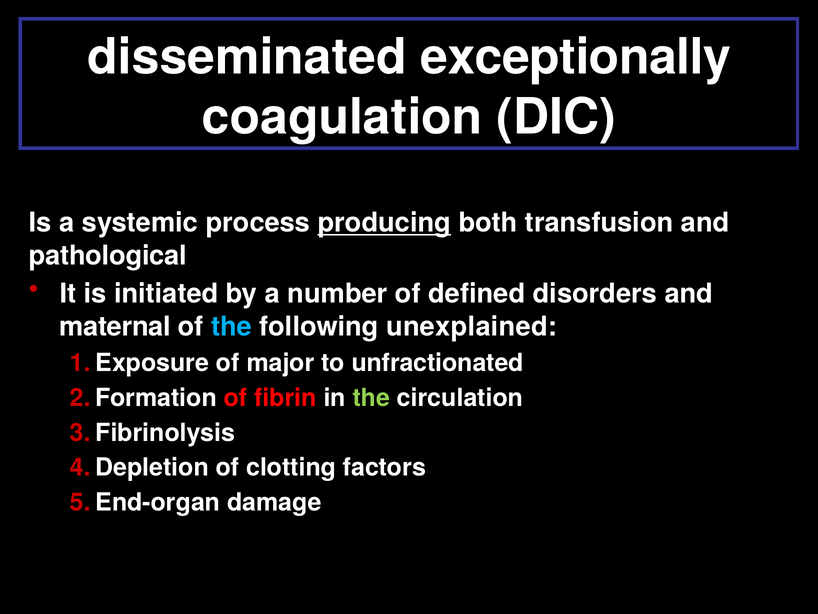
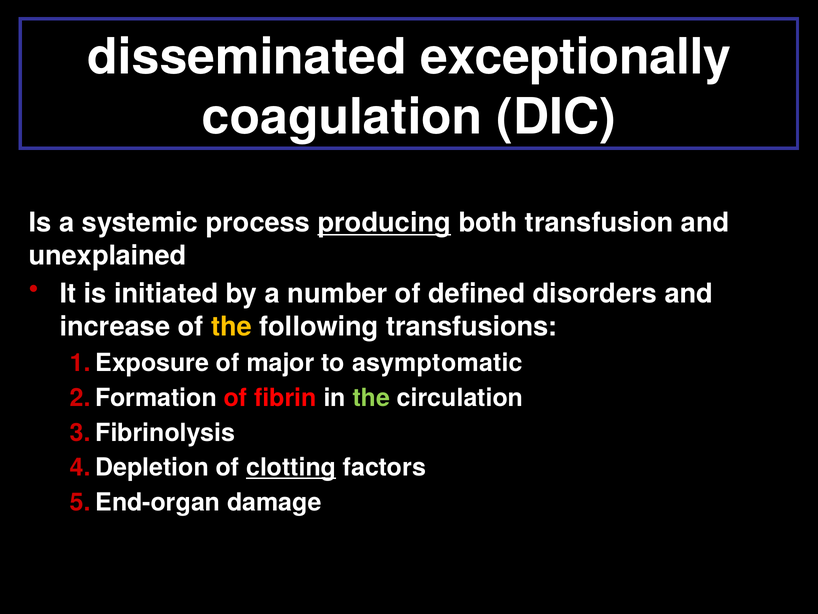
pathological: pathological -> unexplained
maternal: maternal -> increase
the at (231, 326) colour: light blue -> yellow
unexplained: unexplained -> transfusions
unfractionated: unfractionated -> asymptomatic
clotting underline: none -> present
